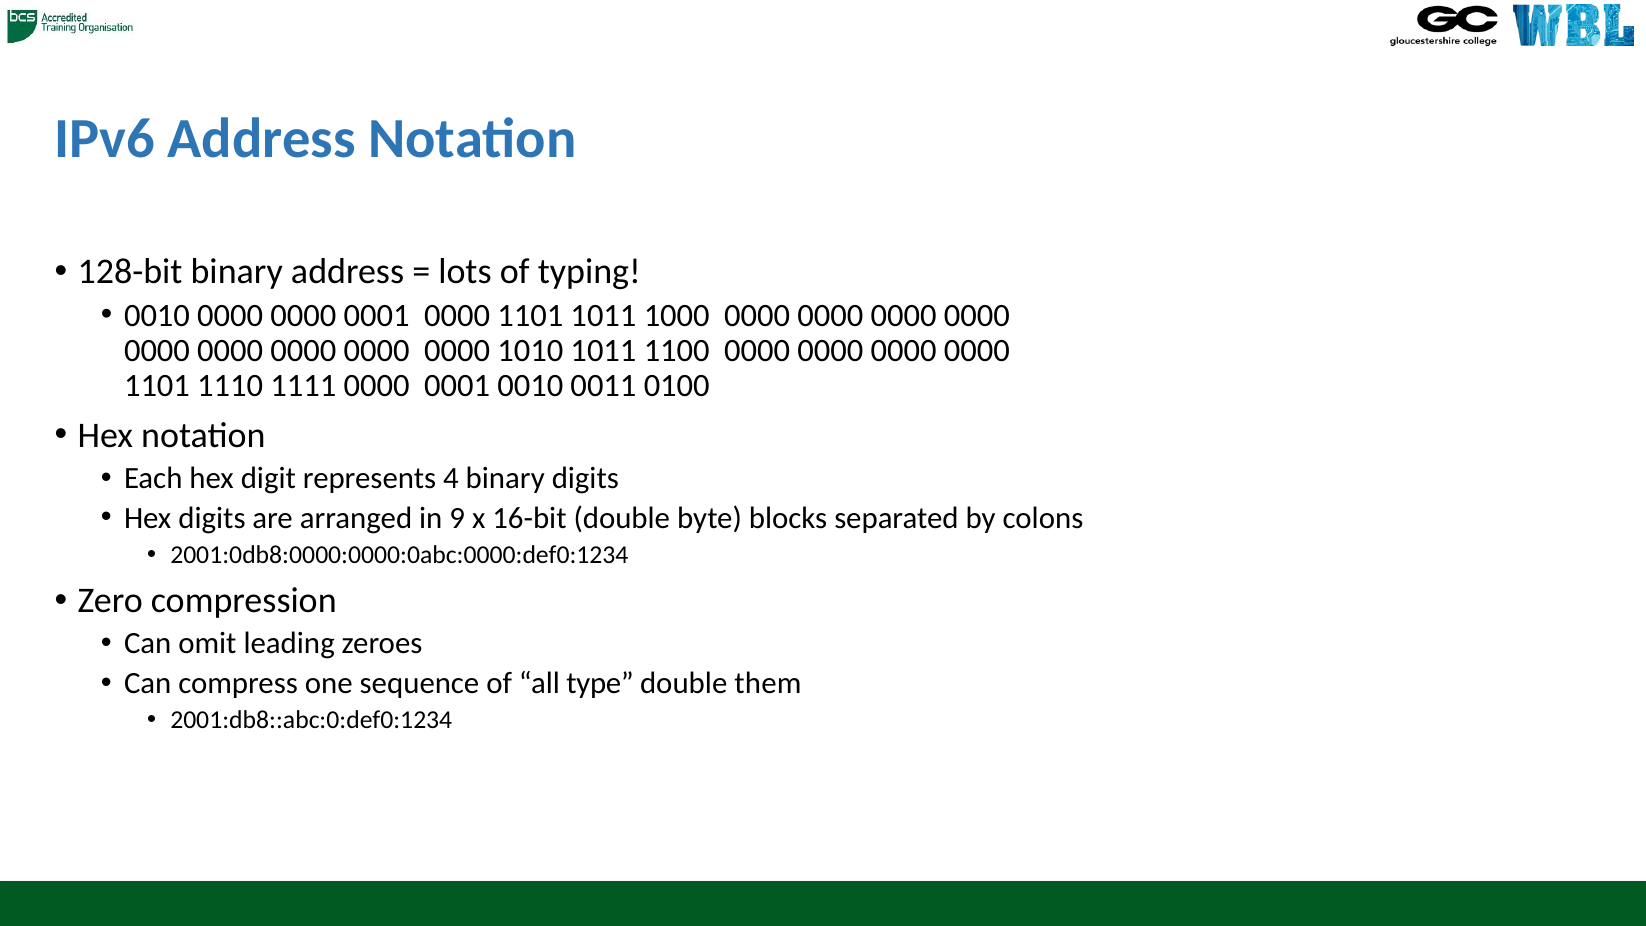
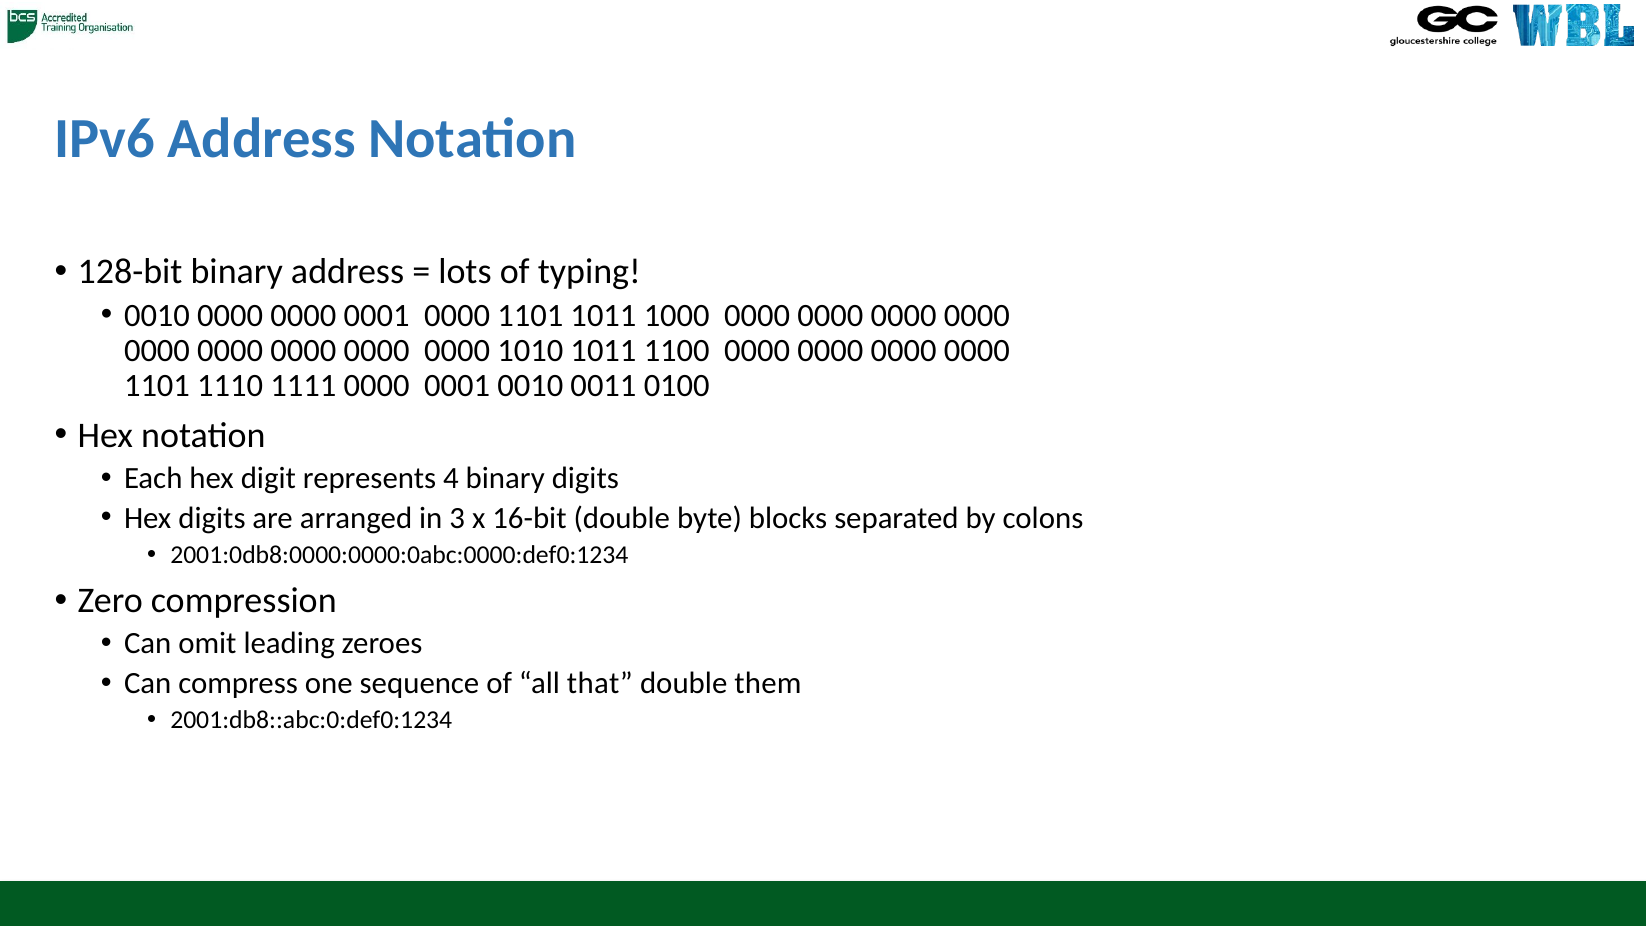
9: 9 -> 3
type: type -> that
